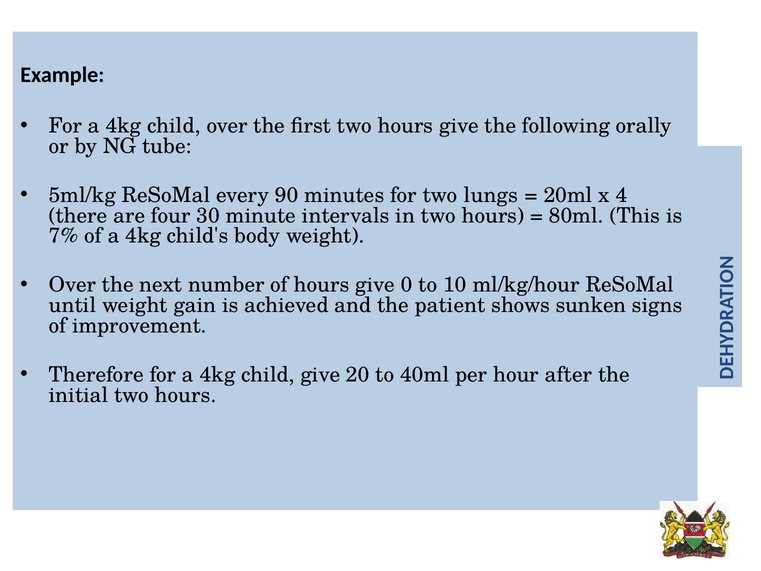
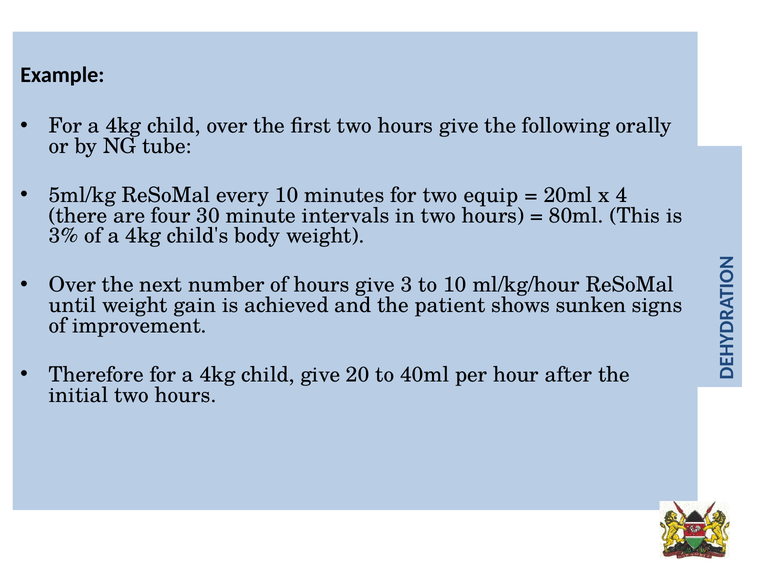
every 90: 90 -> 10
lungs: lungs -> equip
7%: 7% -> 3%
0: 0 -> 3
